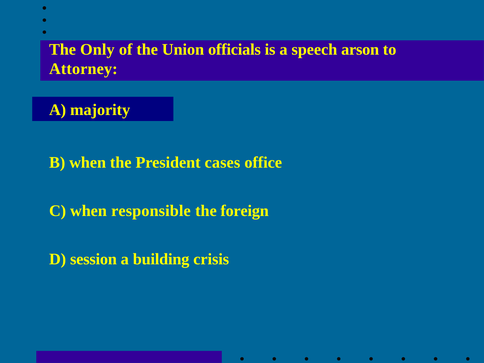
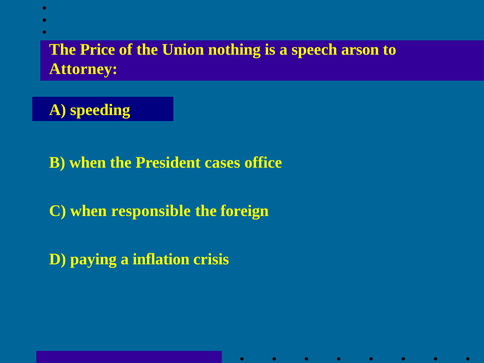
Only: Only -> Price
officials: officials -> nothing
majority: majority -> speeding
session: session -> paying
building: building -> inflation
